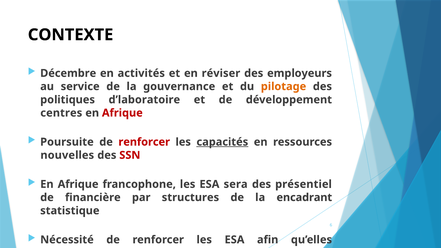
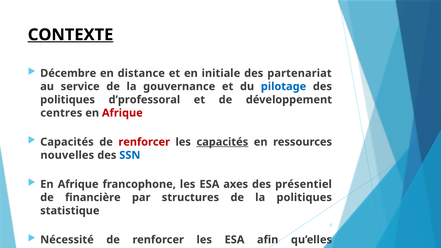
CONTEXTE underline: none -> present
activités: activités -> distance
réviser: réviser -> initiale
employeurs: employeurs -> partenariat
pilotage colour: orange -> blue
d’laboratoire: d’laboratoire -> d’professoral
Poursuite at (67, 142): Poursuite -> Capacités
SSN at (130, 155) colour: red -> blue
sera: sera -> axes
la encadrant: encadrant -> politiques
